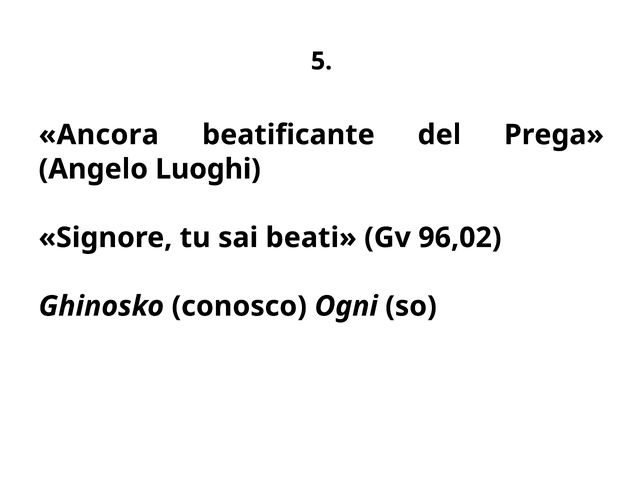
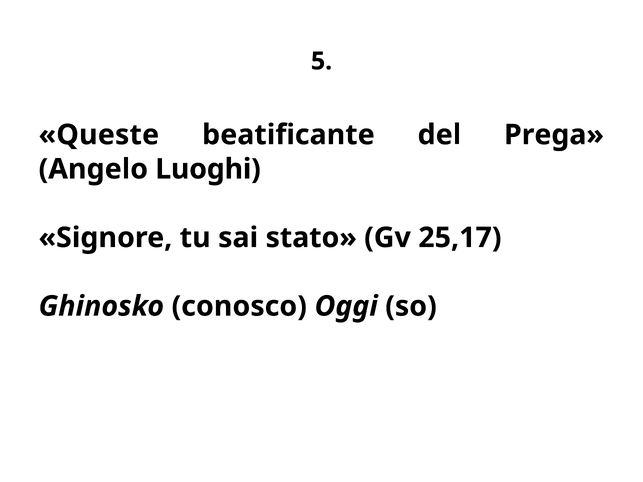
Ancora: Ancora -> Queste
beati: beati -> stato
96,02: 96,02 -> 25,17
Ogni: Ogni -> Oggi
